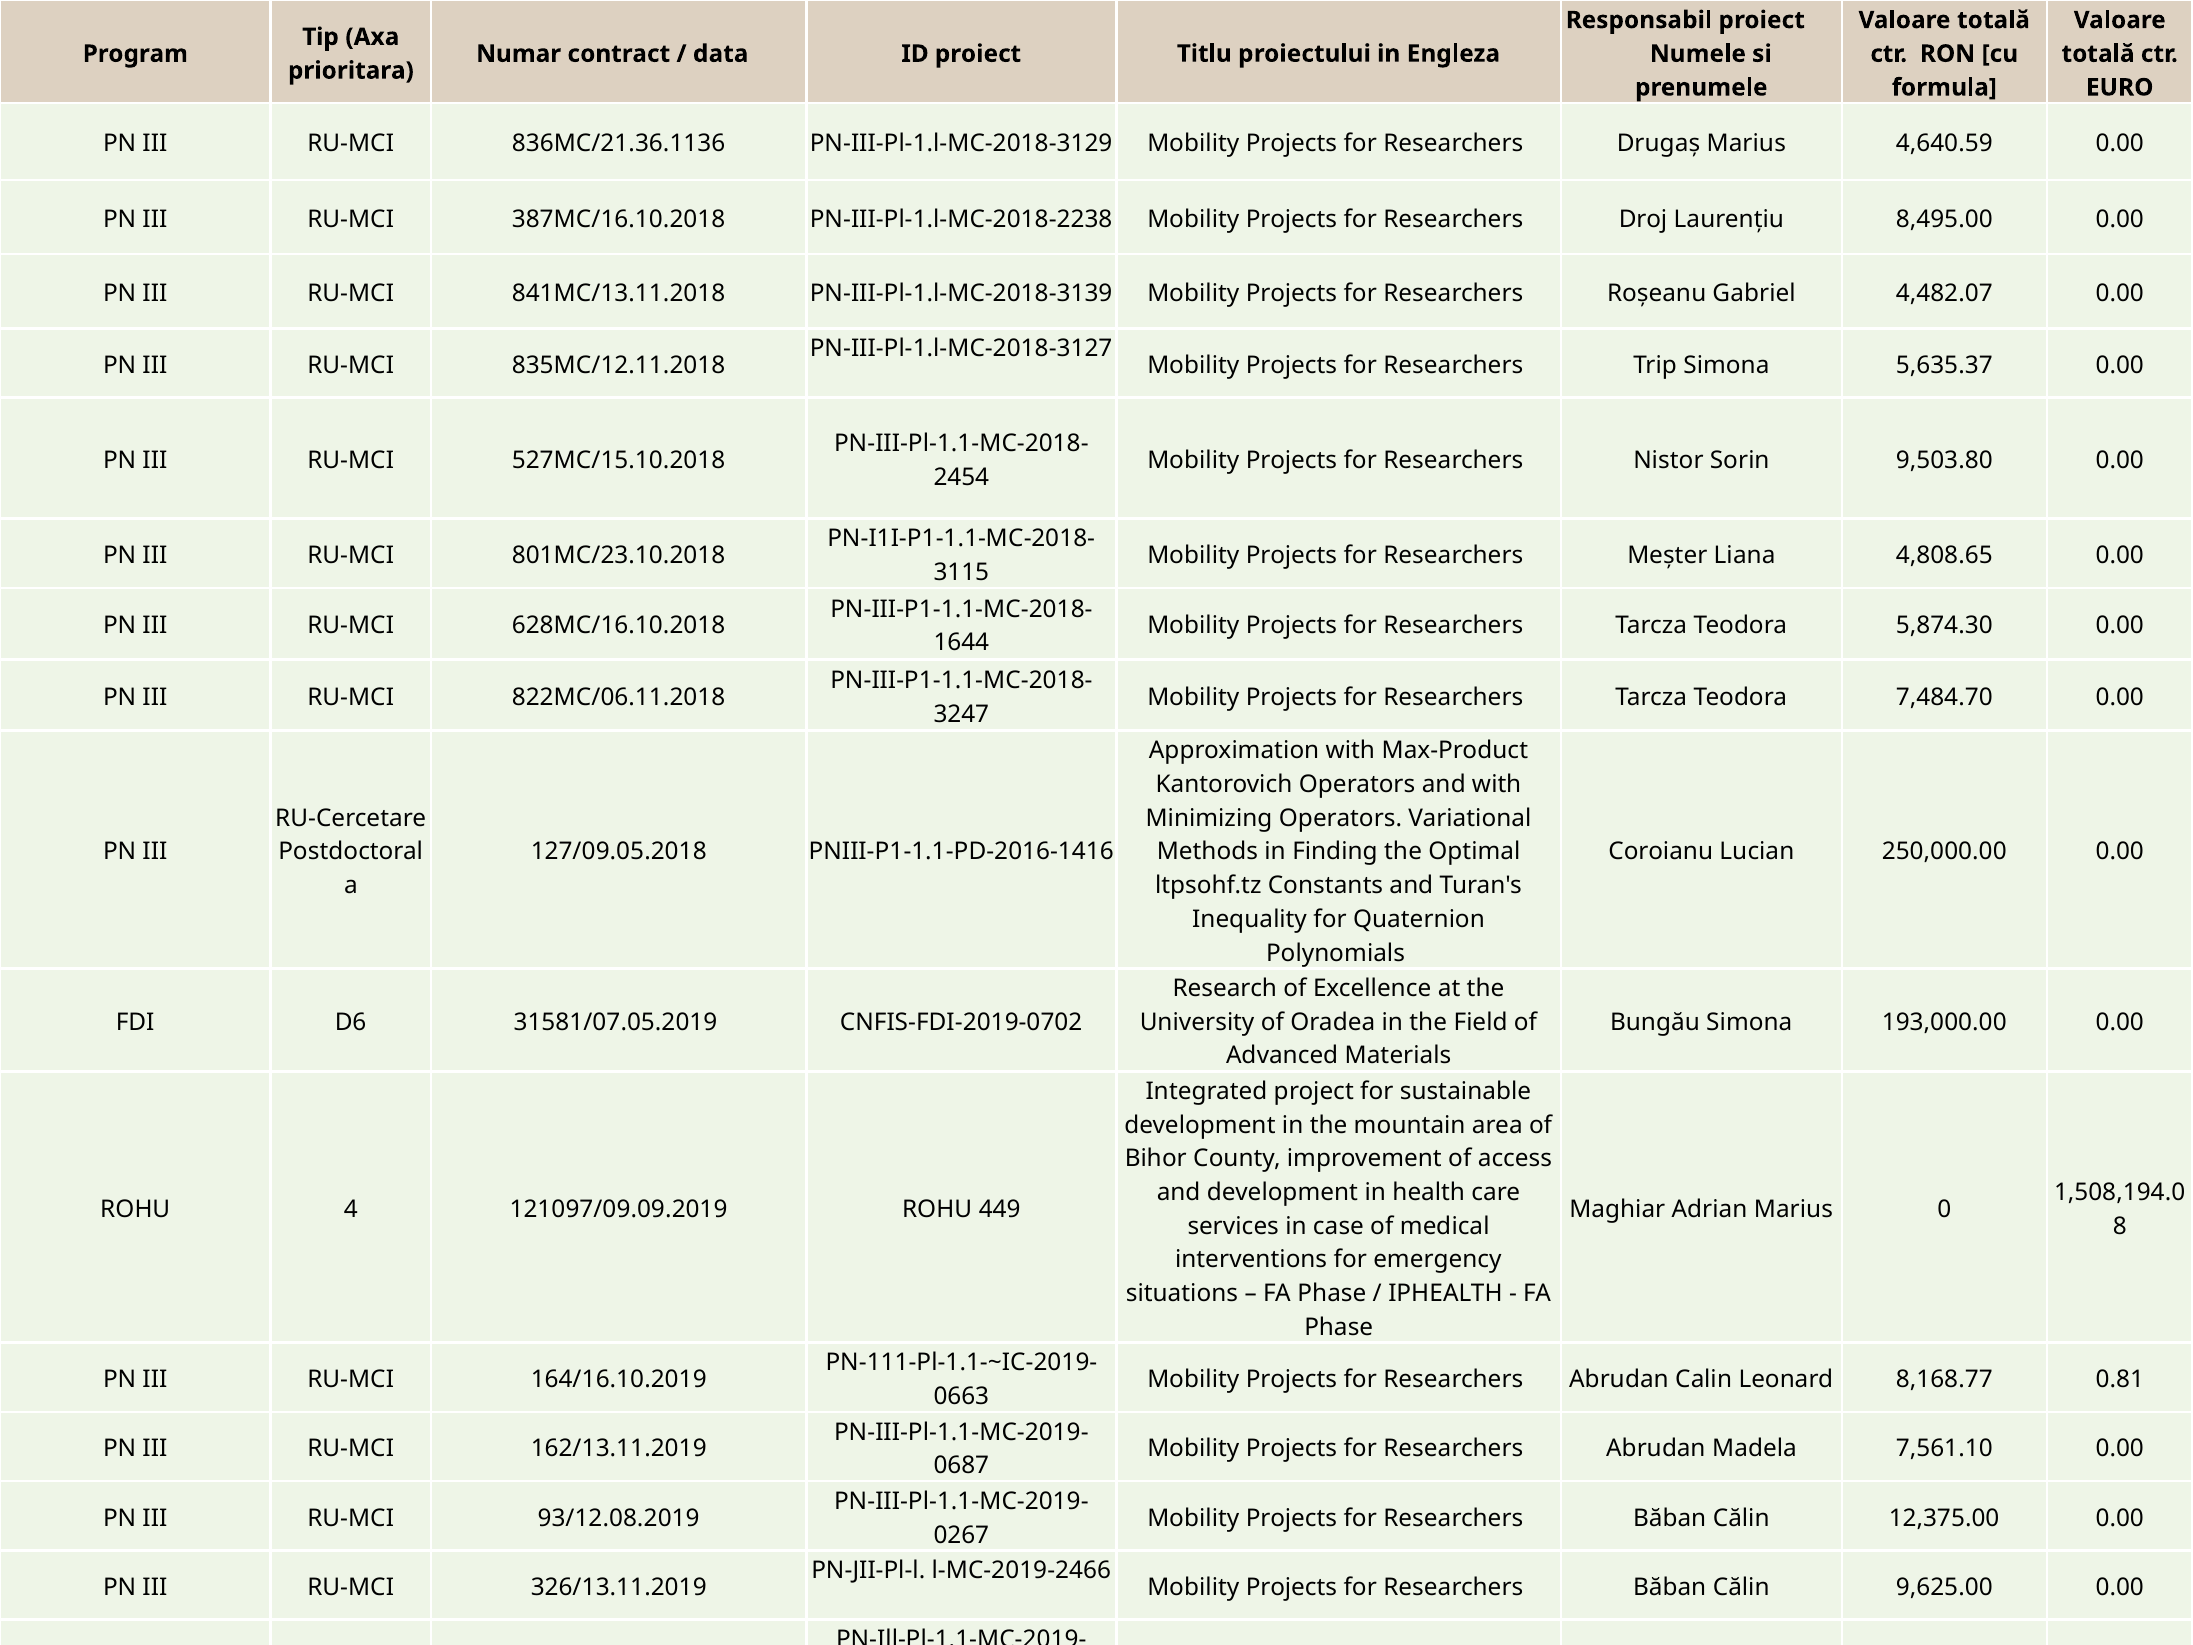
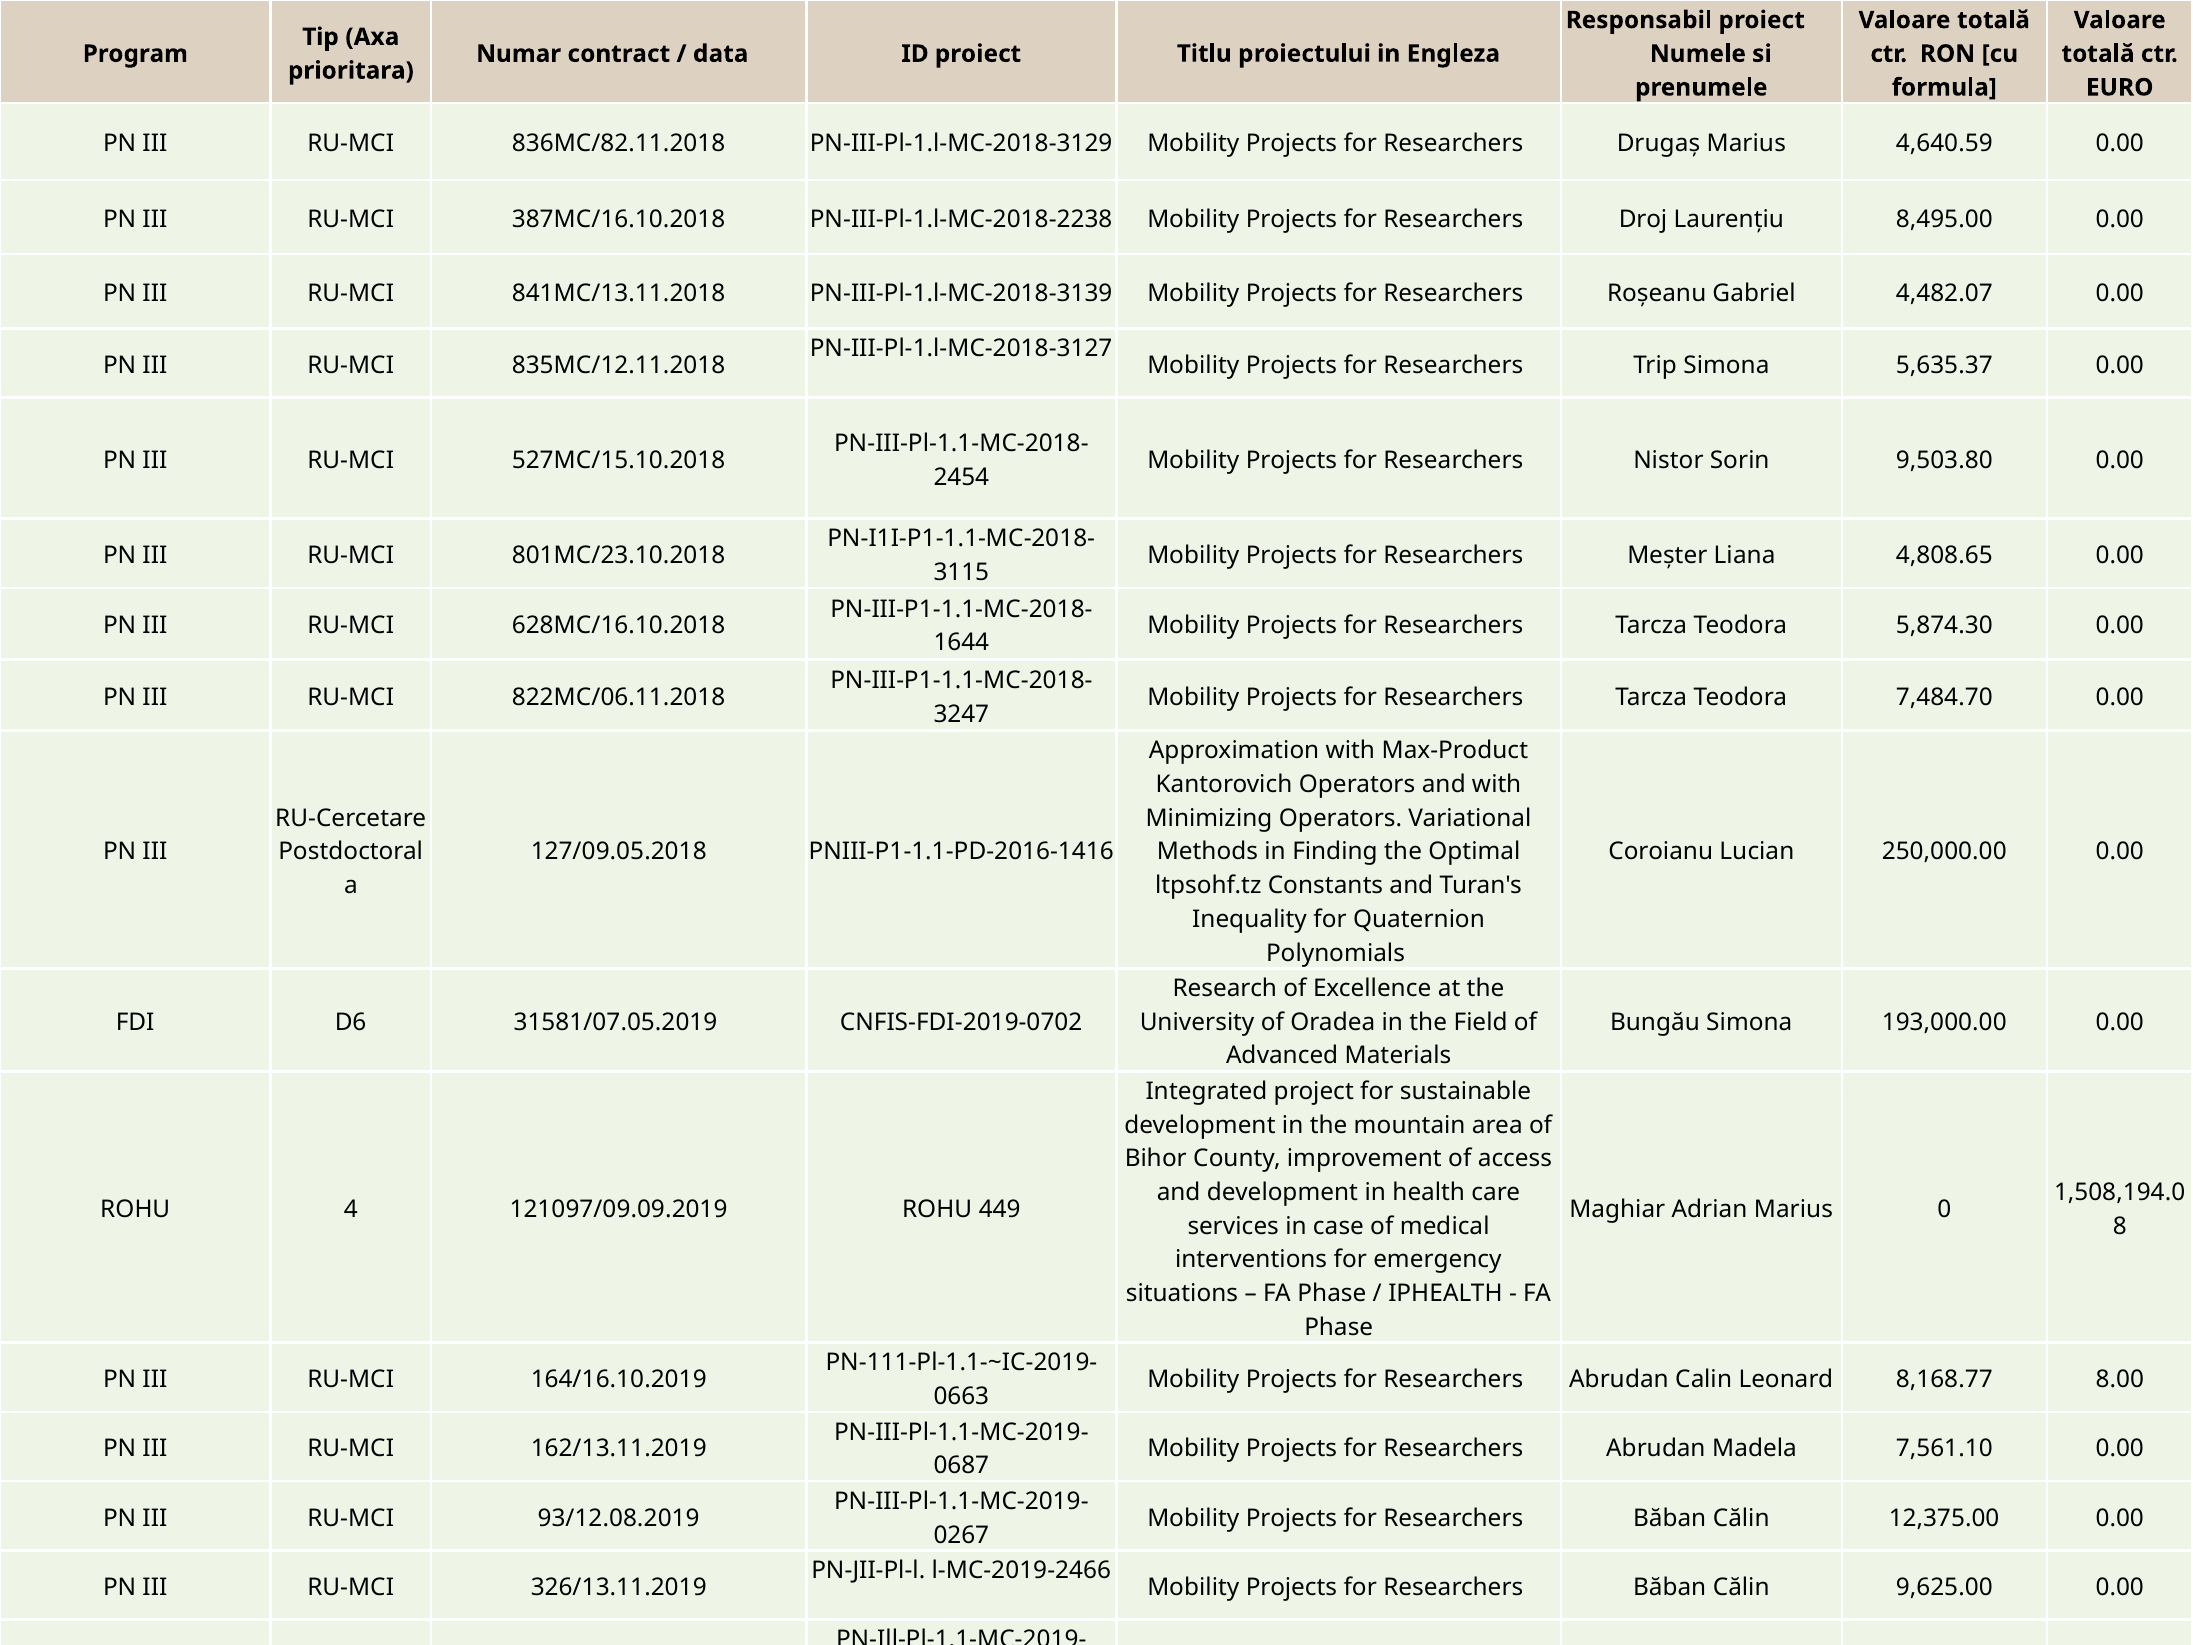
836MC/21.36.1136: 836MC/21.36.1136 -> 836MC/82.11.2018
0.81: 0.81 -> 8.00
